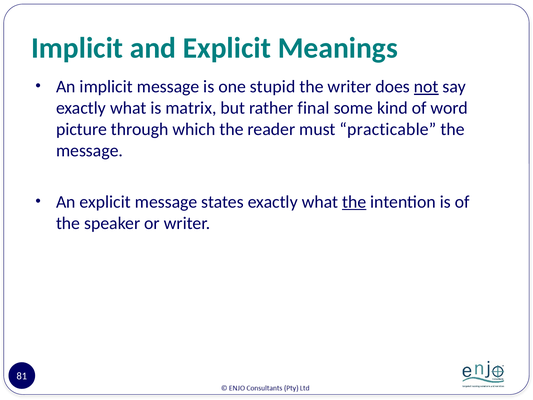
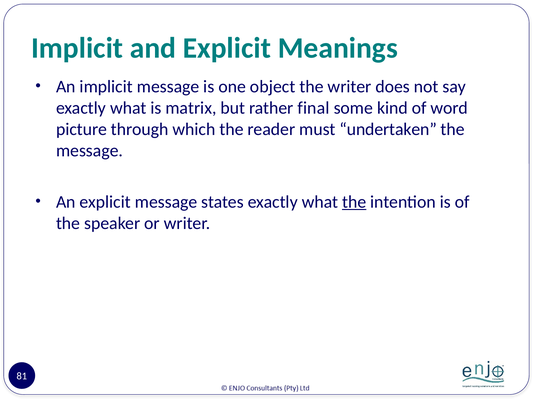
stupid: stupid -> object
not underline: present -> none
practicable: practicable -> undertaken
